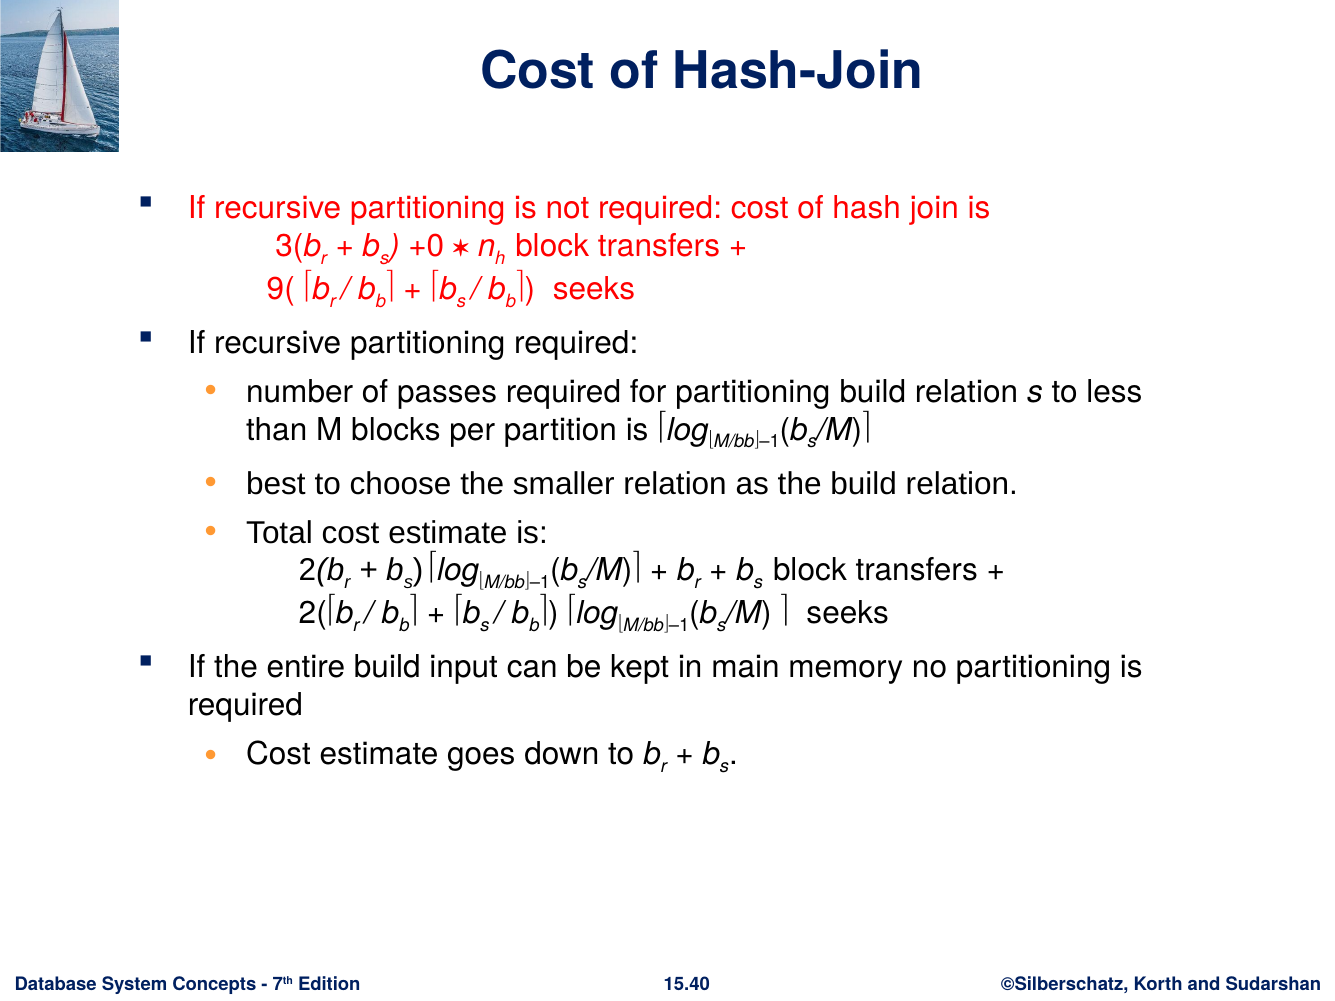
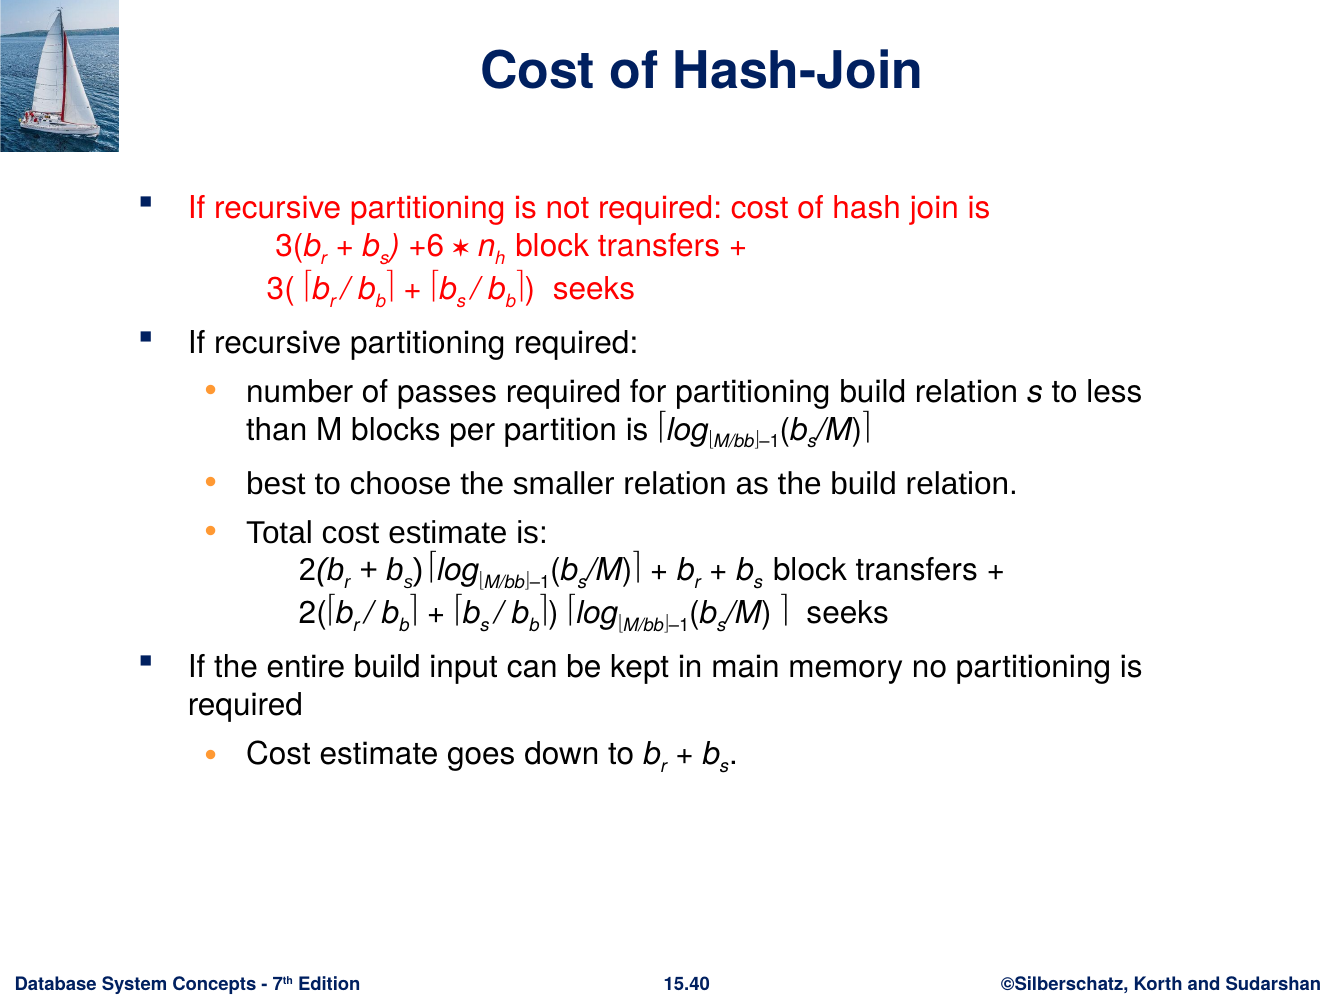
+0: +0 -> +6
9(: 9( -> 3(
